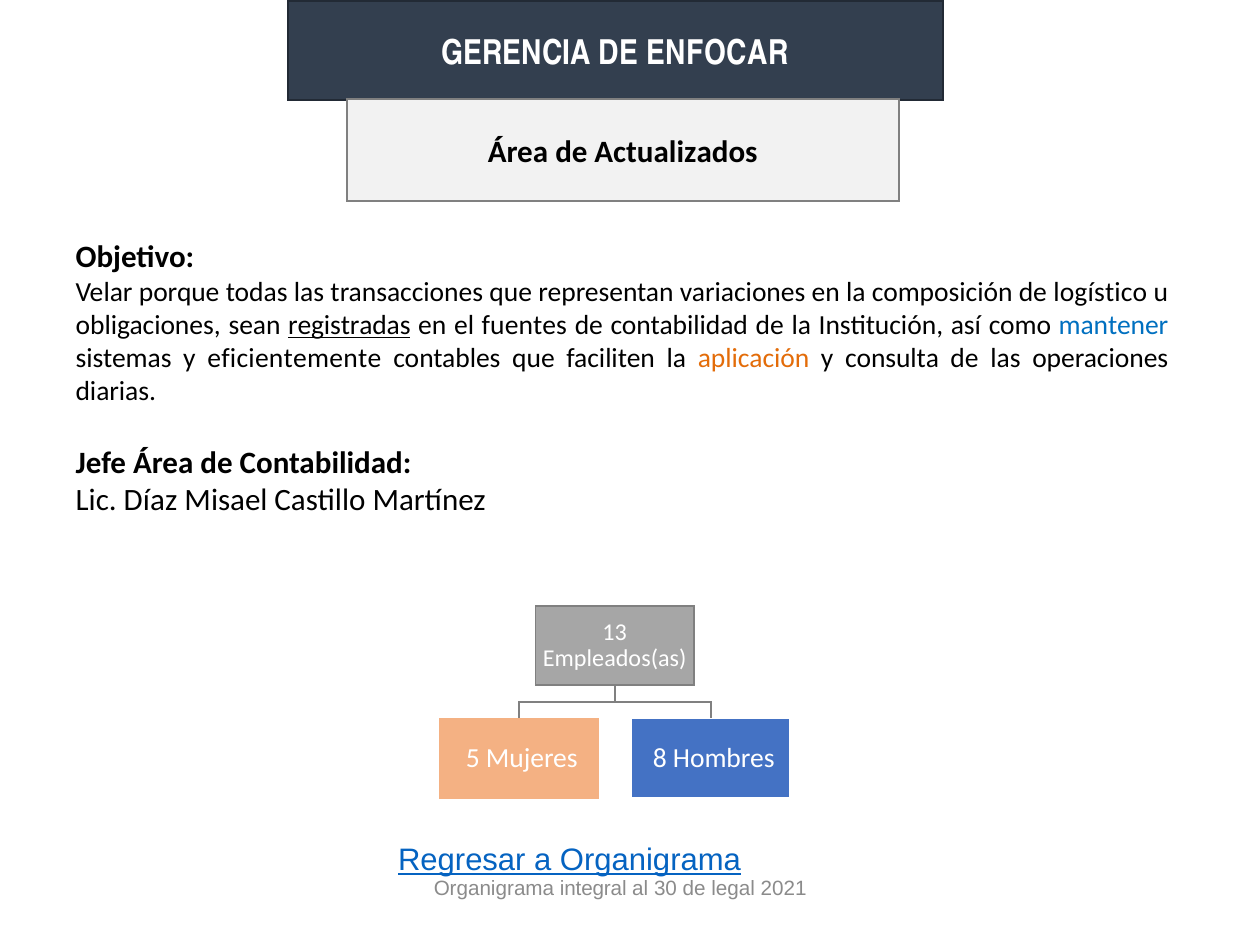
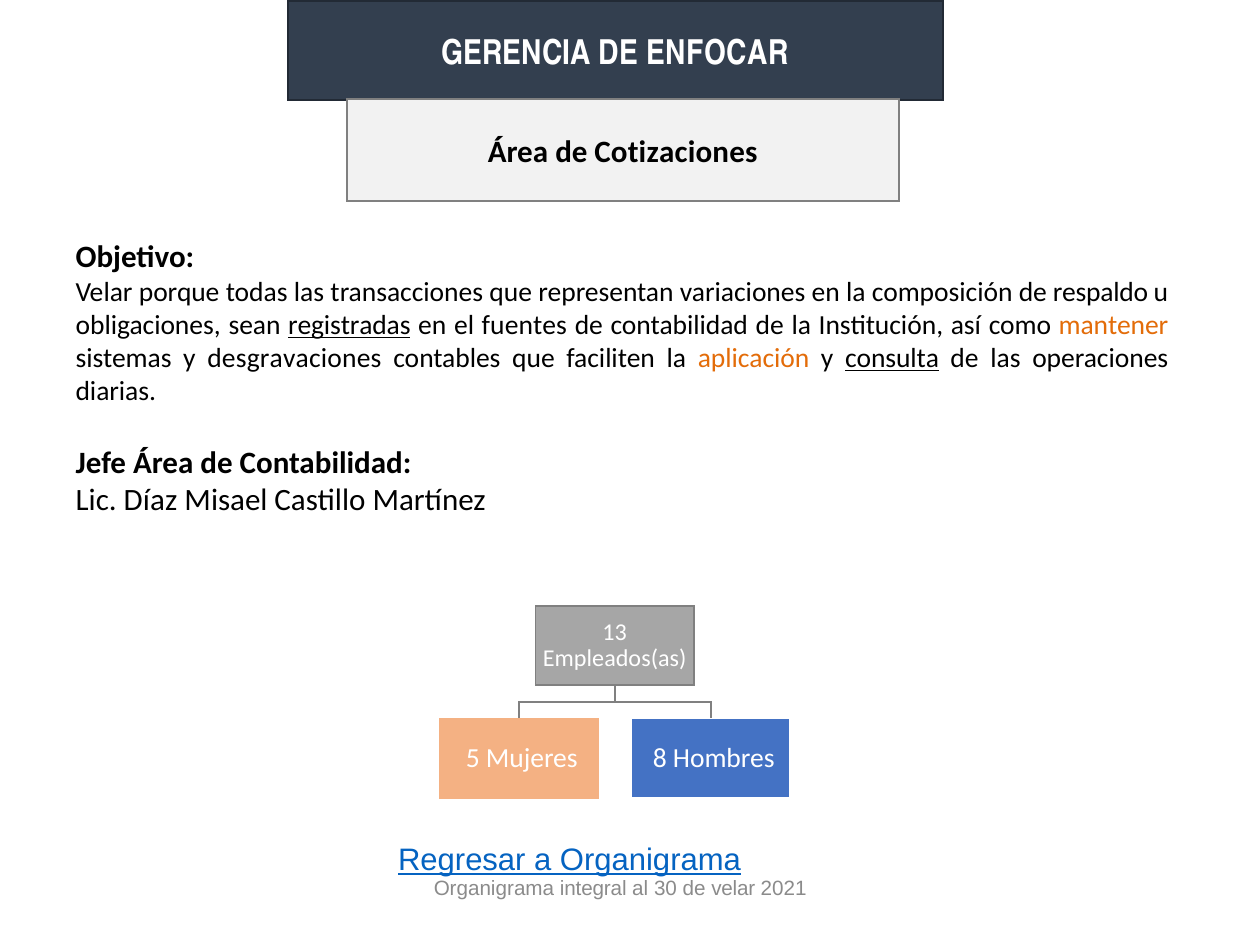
Actualizados: Actualizados -> Cotizaciones
logístico: logístico -> respaldo
mantener colour: blue -> orange
eficientemente: eficientemente -> desgravaciones
consulta underline: none -> present
de legal: legal -> velar
